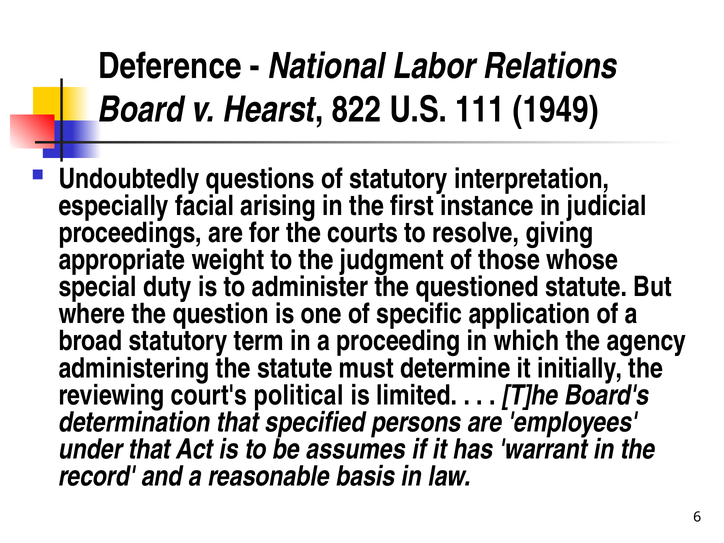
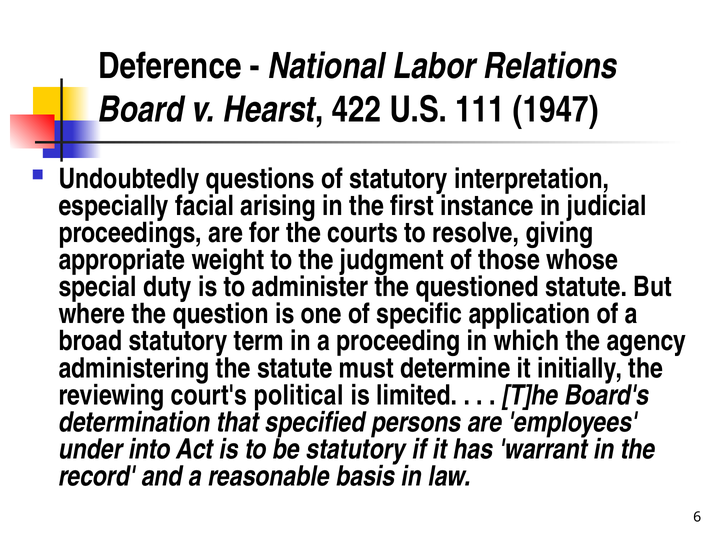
822: 822 -> 422
1949: 1949 -> 1947
under that: that -> into
be assumes: assumes -> statutory
